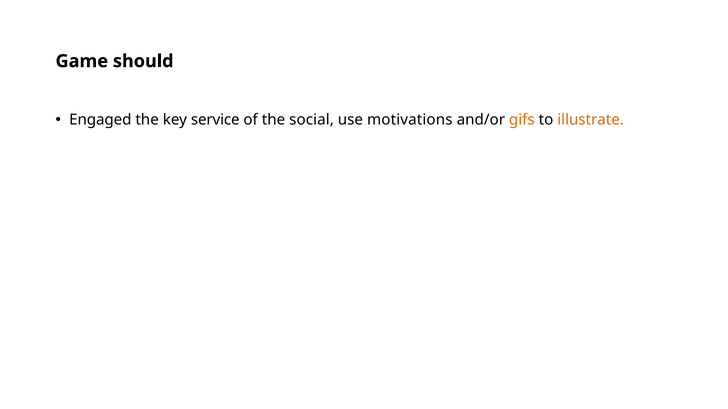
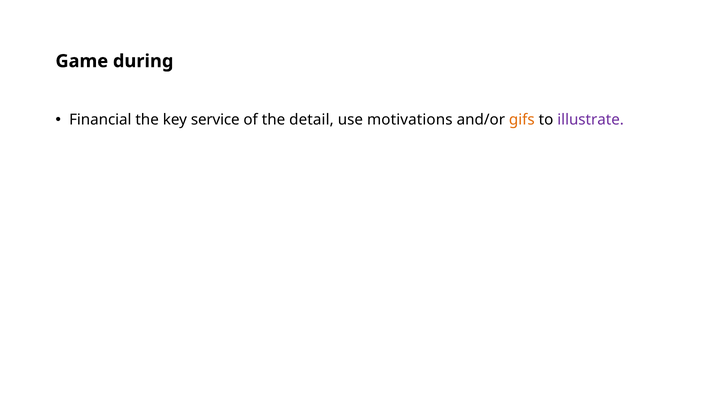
should: should -> during
Engaged: Engaged -> Financial
social: social -> detail
illustrate colour: orange -> purple
